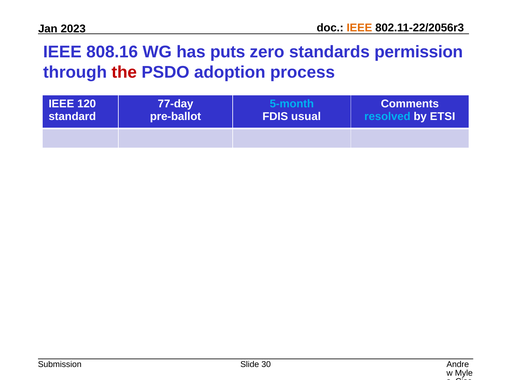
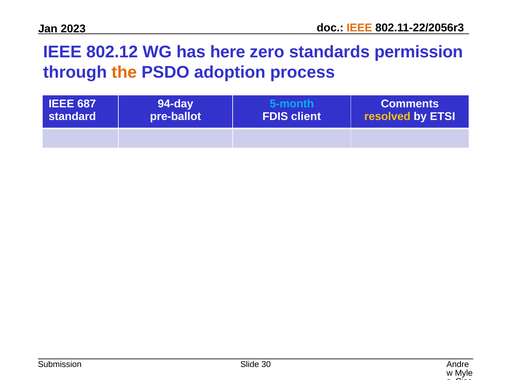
808.16: 808.16 -> 802.12
puts: puts -> here
the colour: red -> orange
120: 120 -> 687
77-day: 77-day -> 94-day
usual: usual -> client
resolved colour: light blue -> yellow
